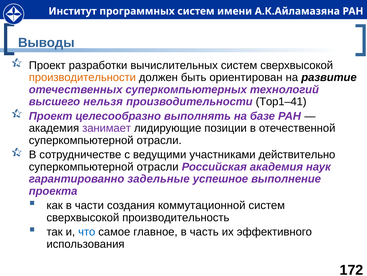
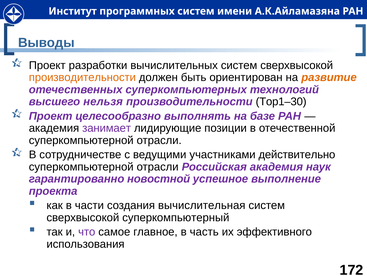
развитие colour: black -> orange
Top1–41: Top1–41 -> Top1–30
задельные: задельные -> новостной
коммутационной: коммутационной -> вычислительная
производительность: производительность -> суперкомпьютерный
что colour: blue -> purple
